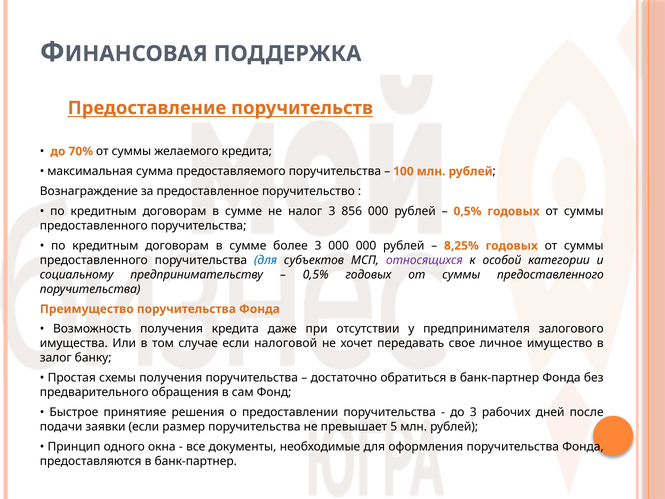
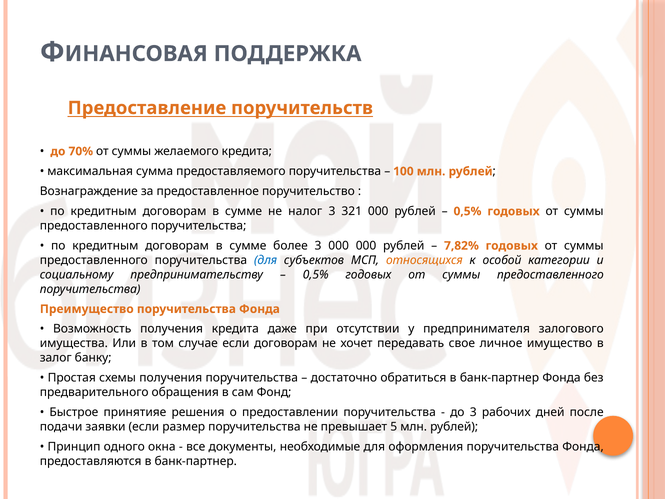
856: 856 -> 321
8,25%: 8,25% -> 7,82%
относящихся colour: purple -> orange
если налоговой: налоговой -> договорам
